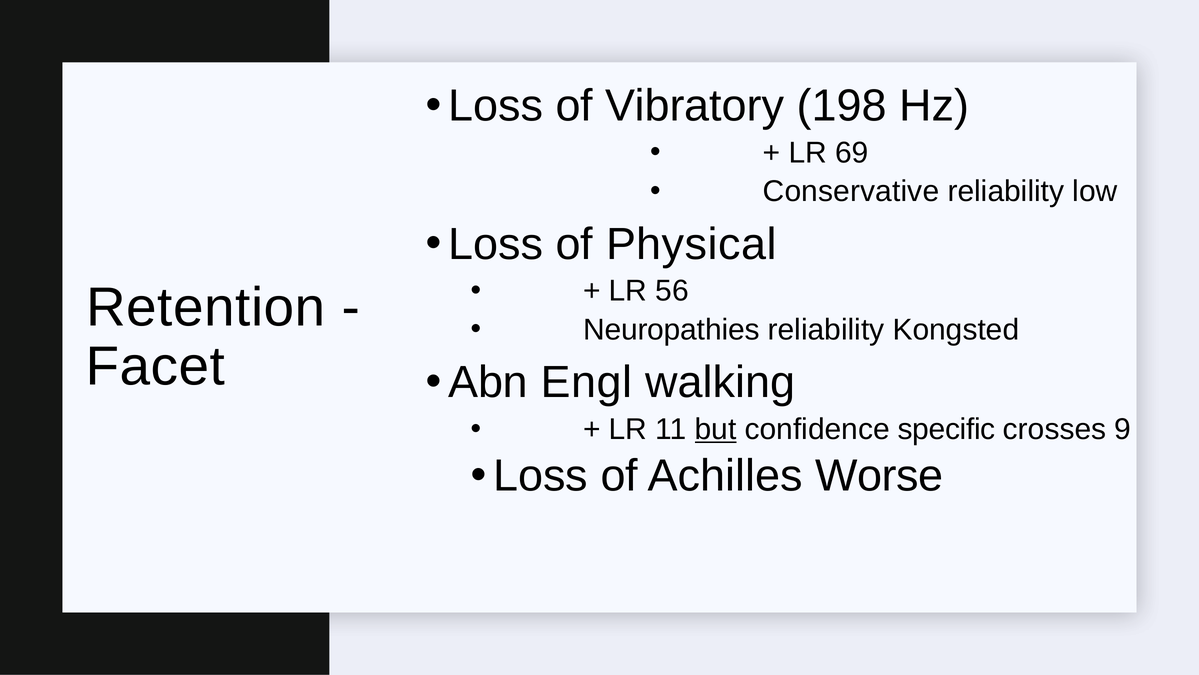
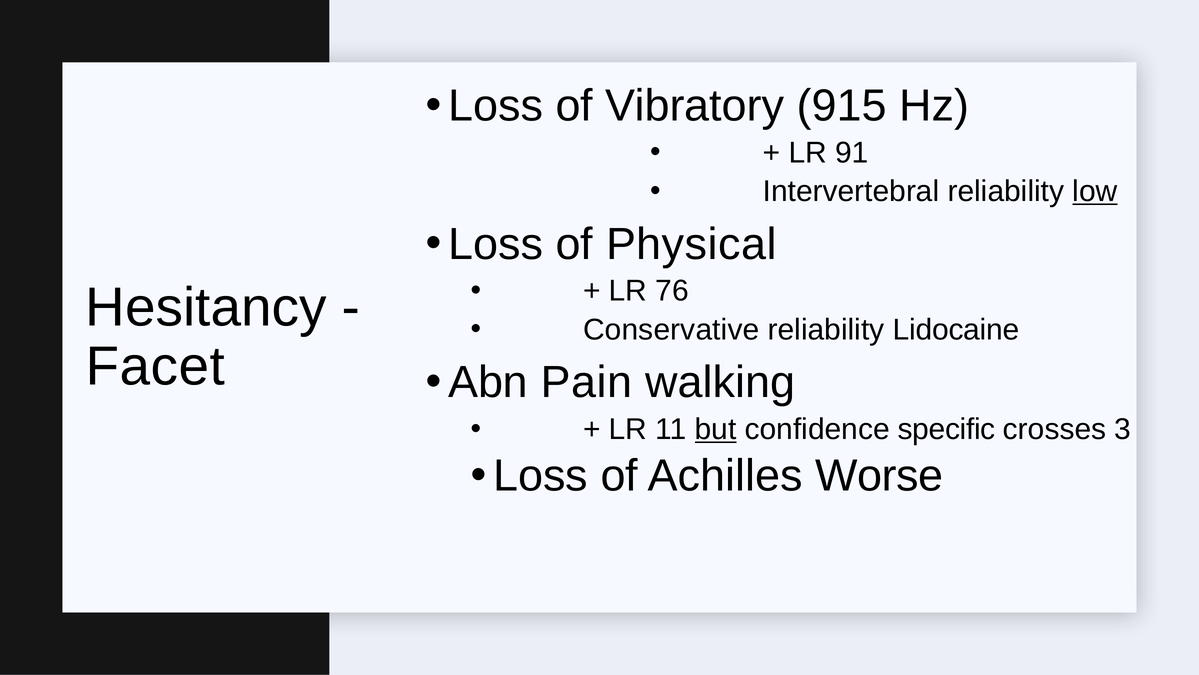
198: 198 -> 915
69: 69 -> 91
Conservative: Conservative -> Intervertebral
low underline: none -> present
56: 56 -> 76
Retention: Retention -> Hesitancy
Neuropathies: Neuropathies -> Conservative
Kongsted: Kongsted -> Lidocaine
Engl: Engl -> Pain
9: 9 -> 3
